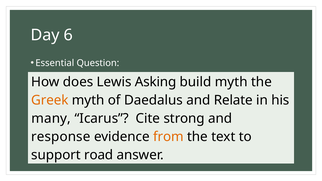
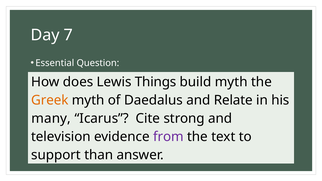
6: 6 -> 7
Asking: Asking -> Things
response: response -> television
from colour: orange -> purple
road: road -> than
